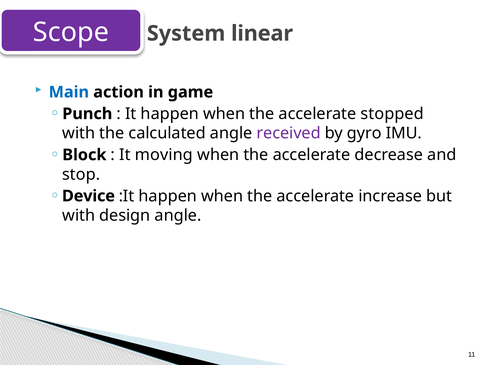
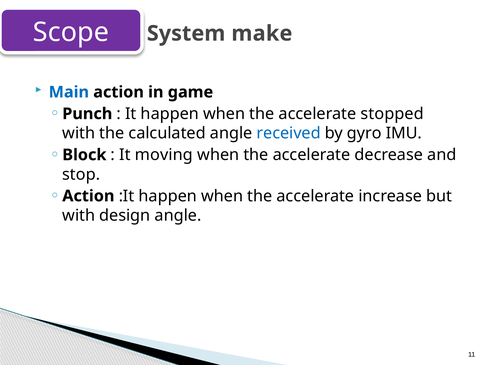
linear: linear -> make
received colour: purple -> blue
Device at (88, 196): Device -> Action
